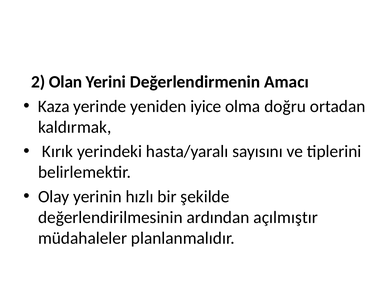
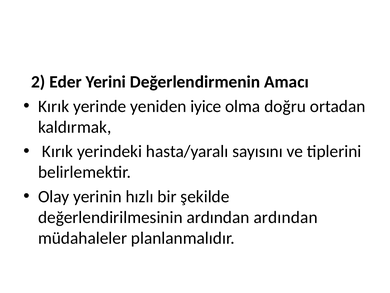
Olan: Olan -> Eder
Kaza at (54, 106): Kaza -> Kırık
ardından açılmıştır: açılmıştır -> ardından
